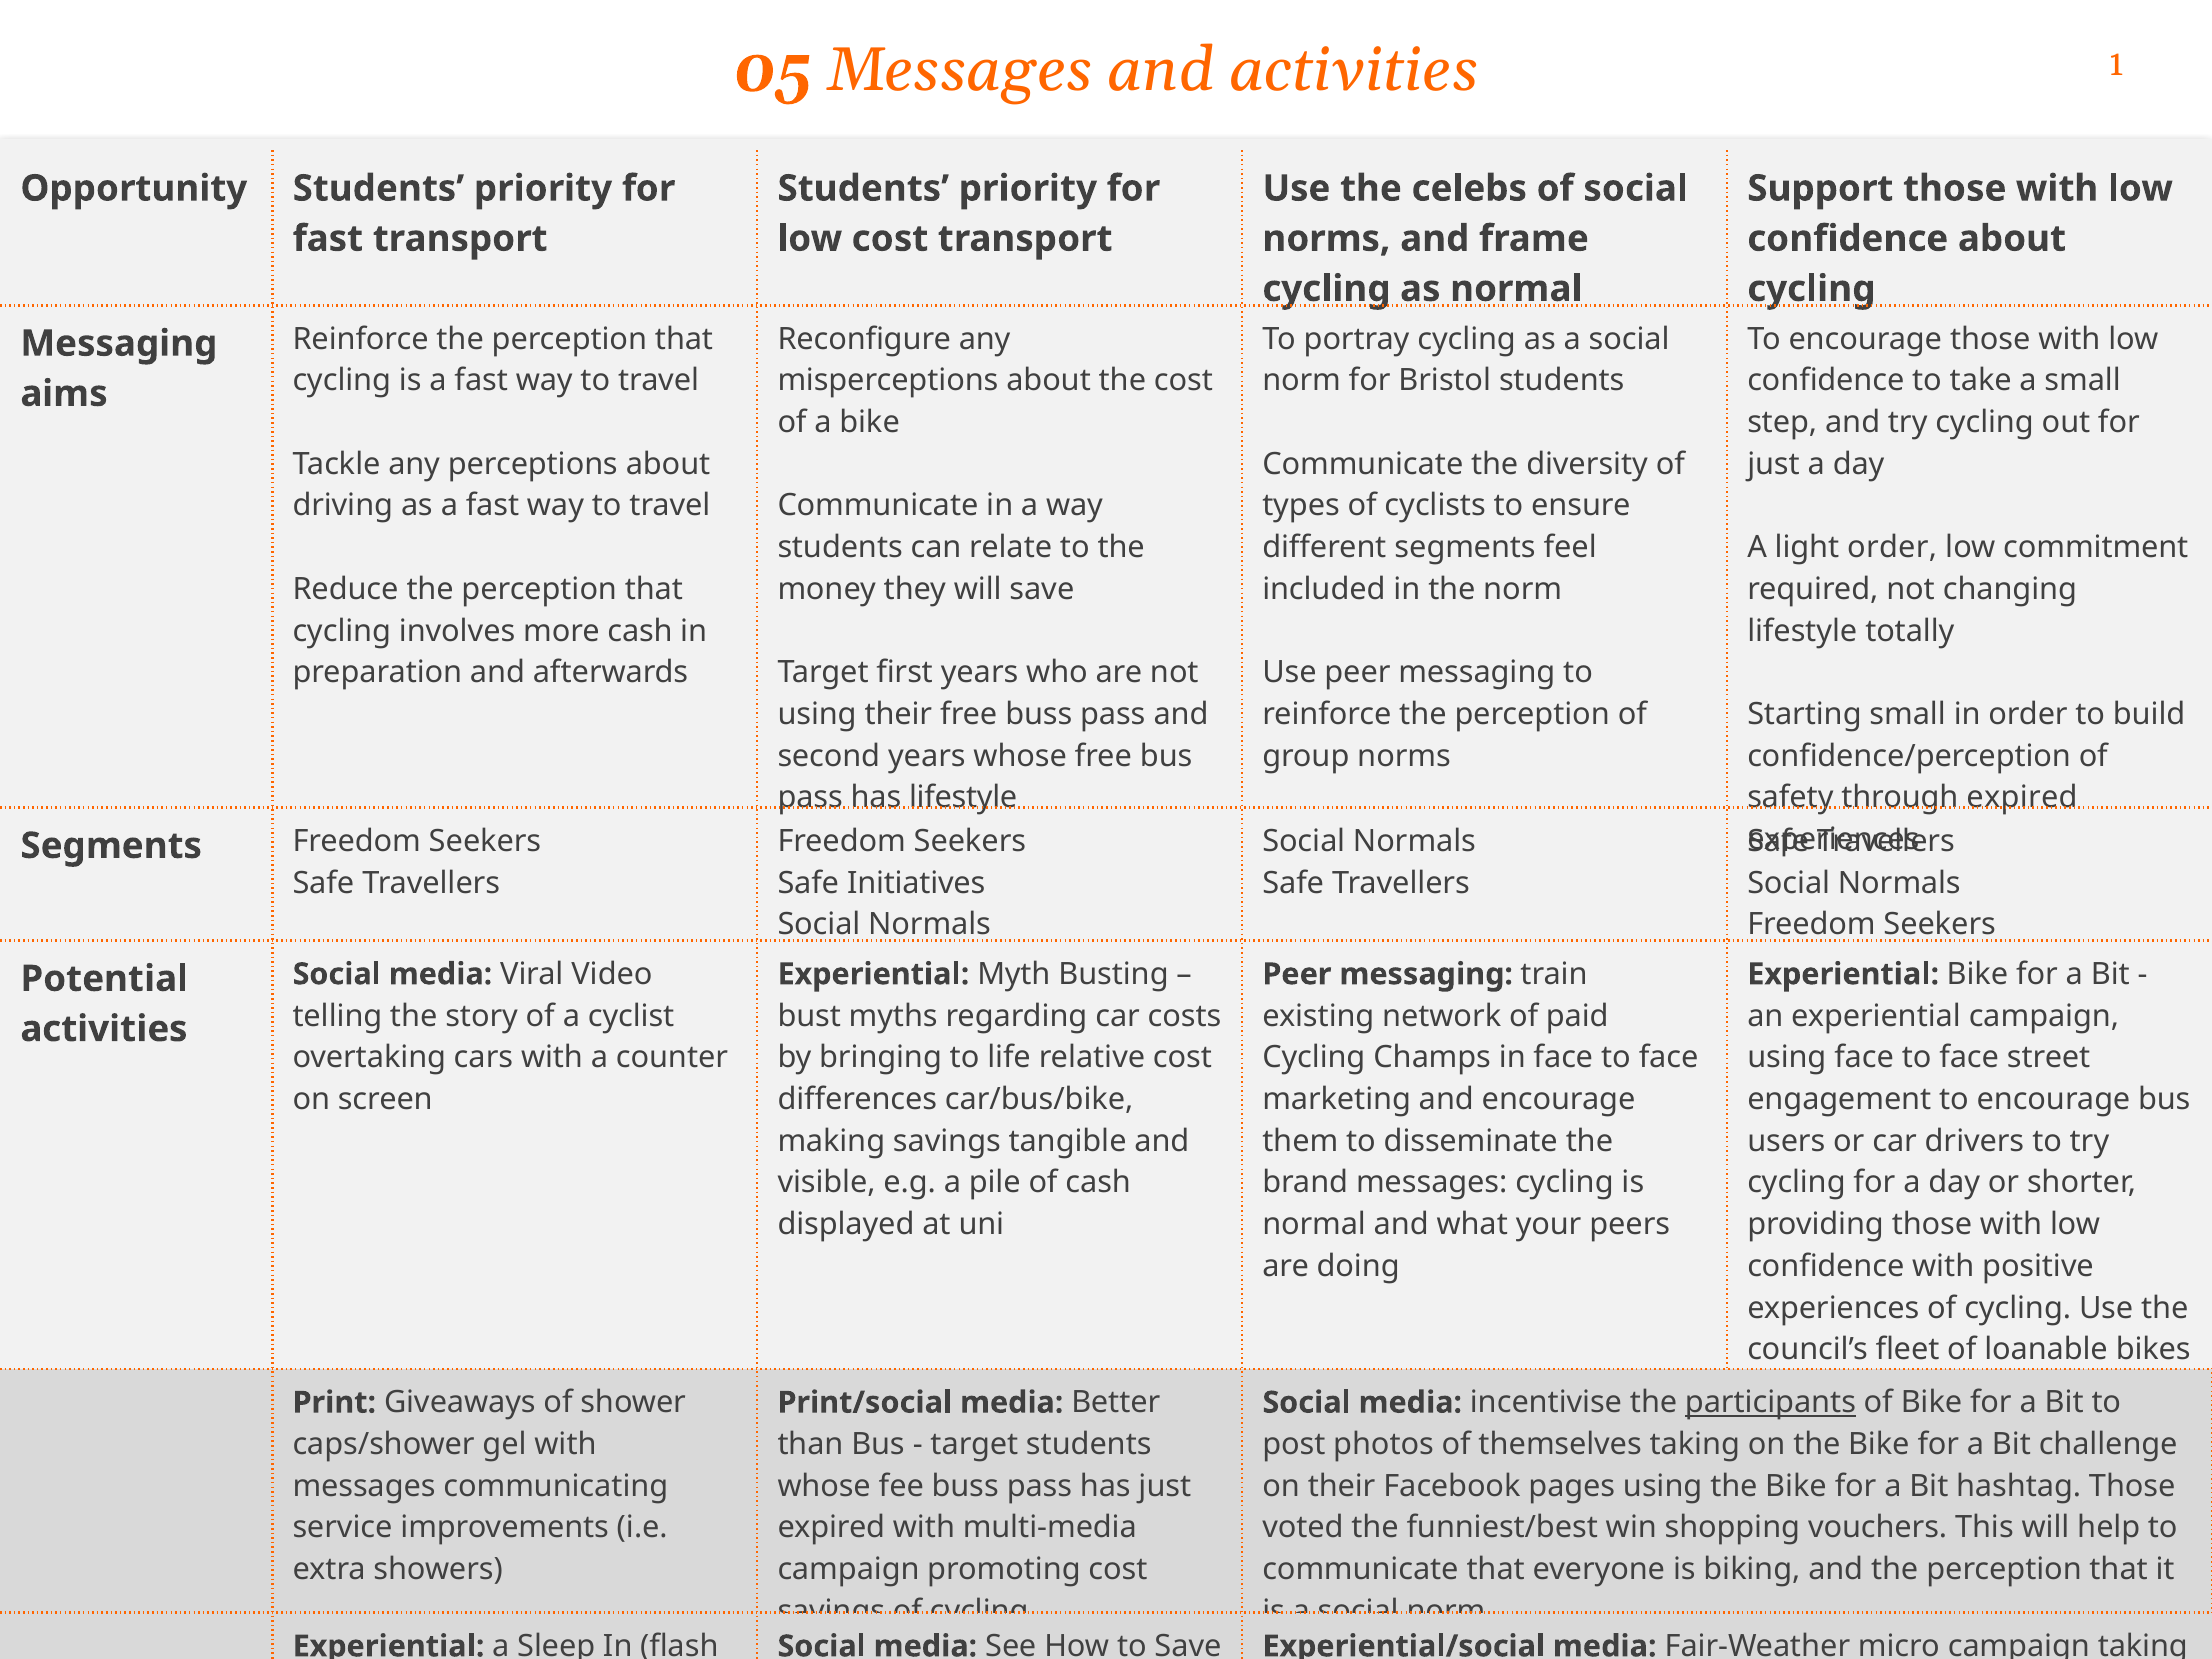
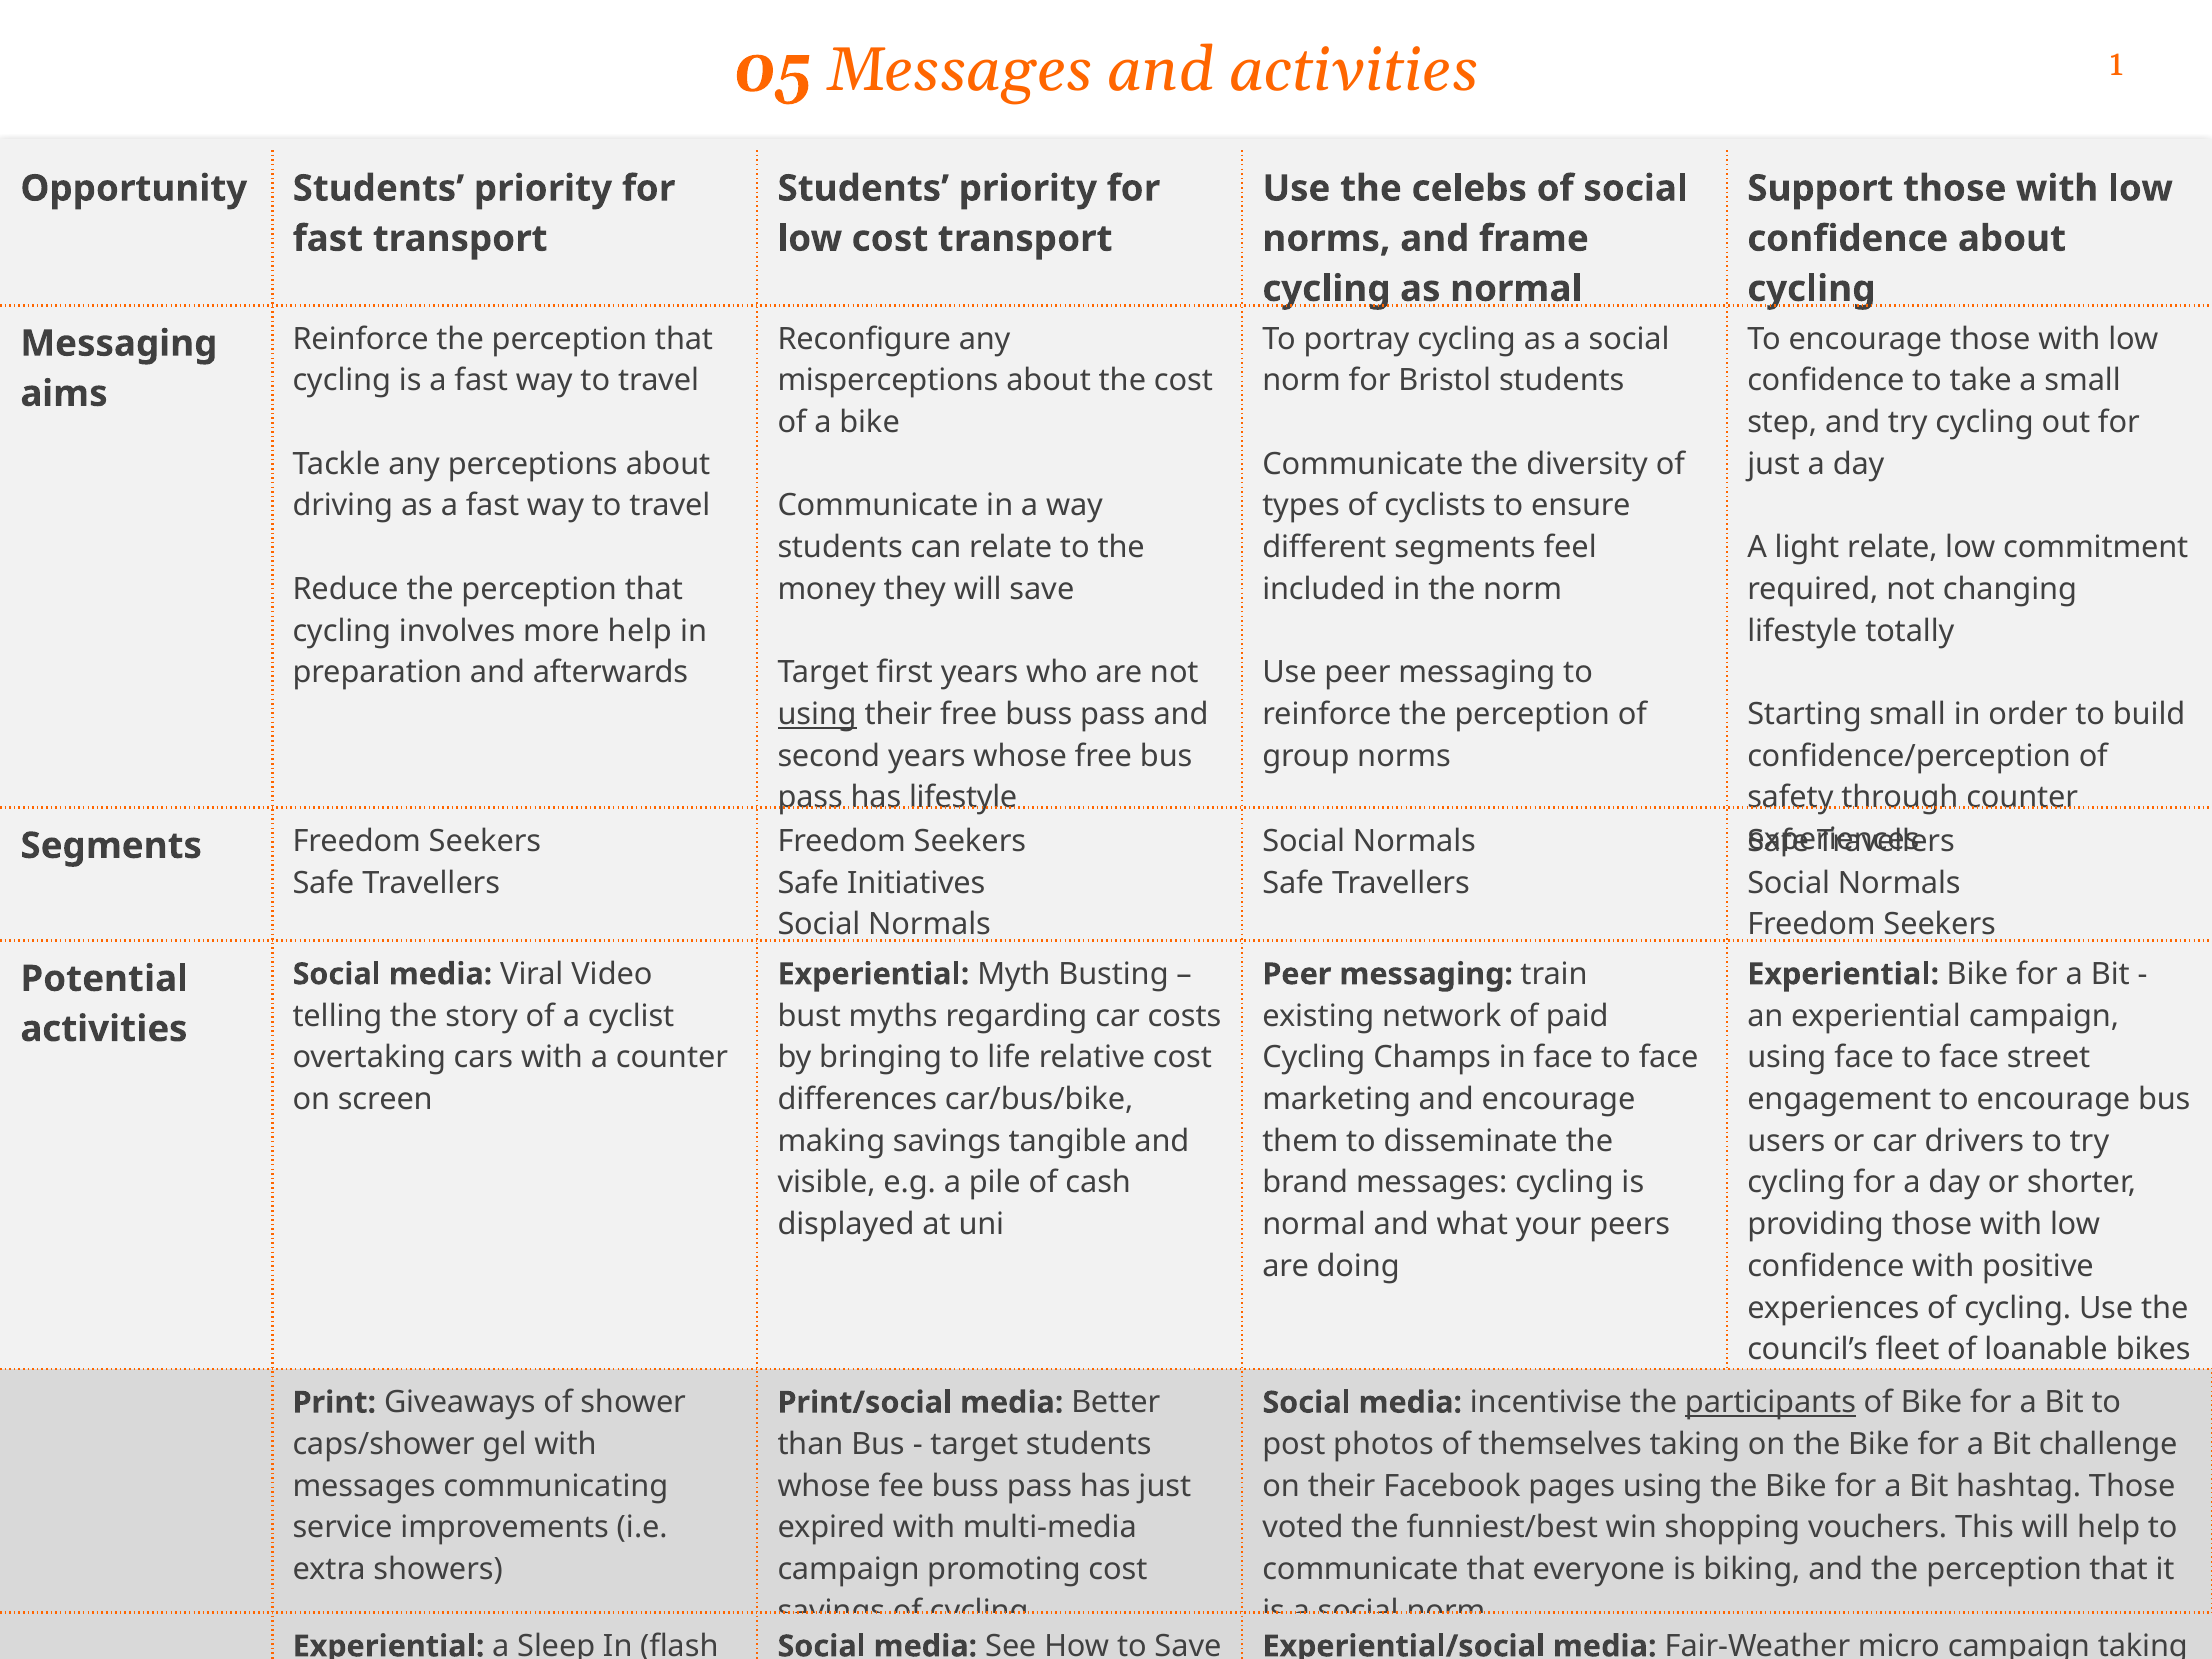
light order: order -> relate
more cash: cash -> help
using at (817, 714) underline: none -> present
through expired: expired -> counter
